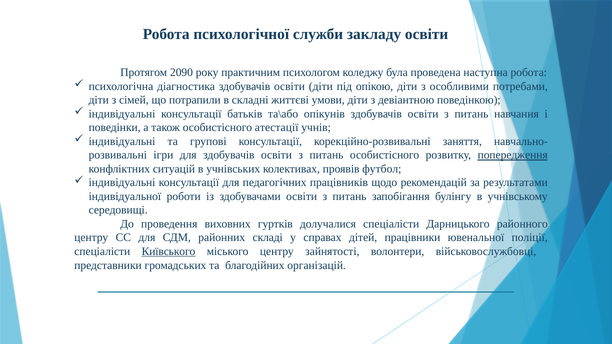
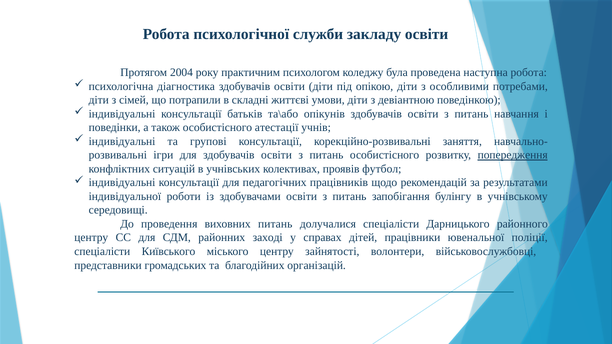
2090: 2090 -> 2004
виховних гуртків: гуртків -> питань
складі: складі -> заході
Київського underline: present -> none
